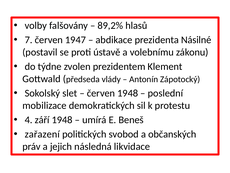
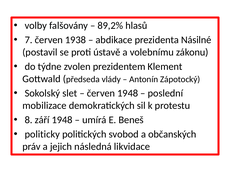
1947: 1947 -> 1938
4: 4 -> 8
zařazení: zařazení -> politicky
